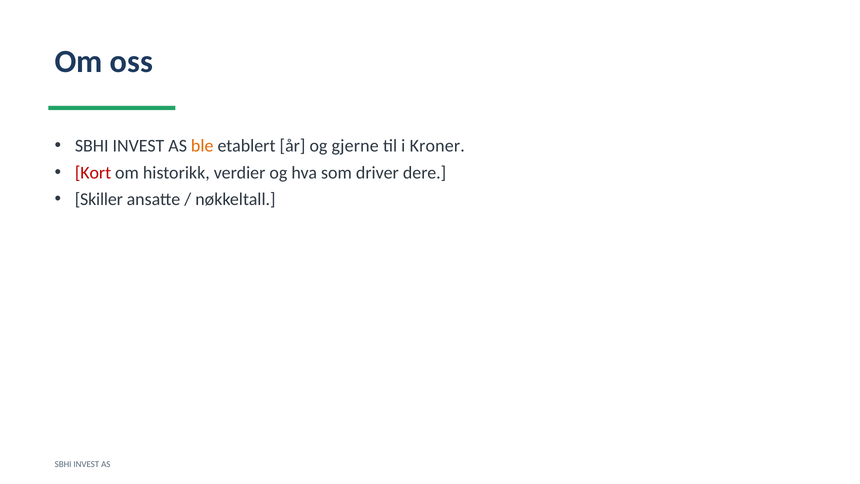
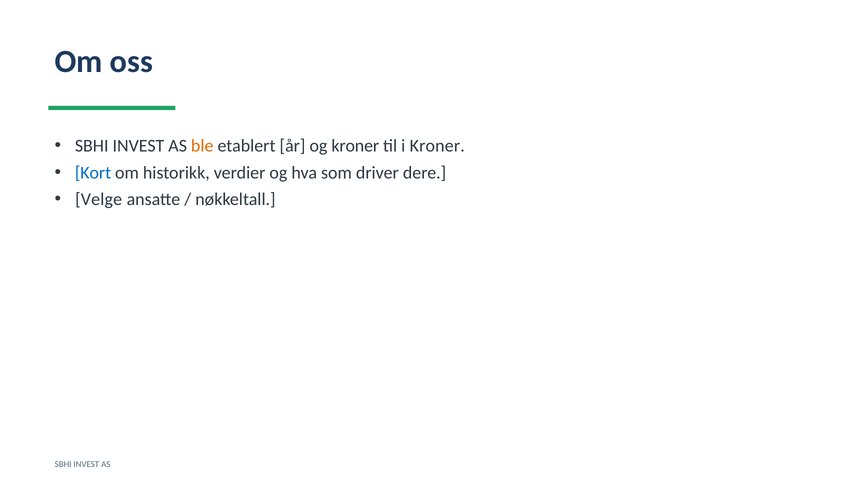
og gjerne: gjerne -> kroner
Kort colour: red -> blue
Skiller: Skiller -> Velge
